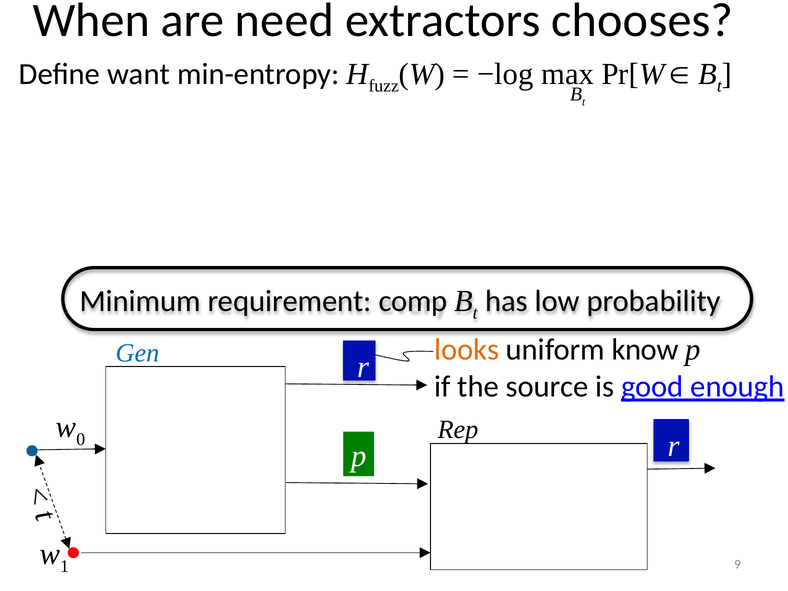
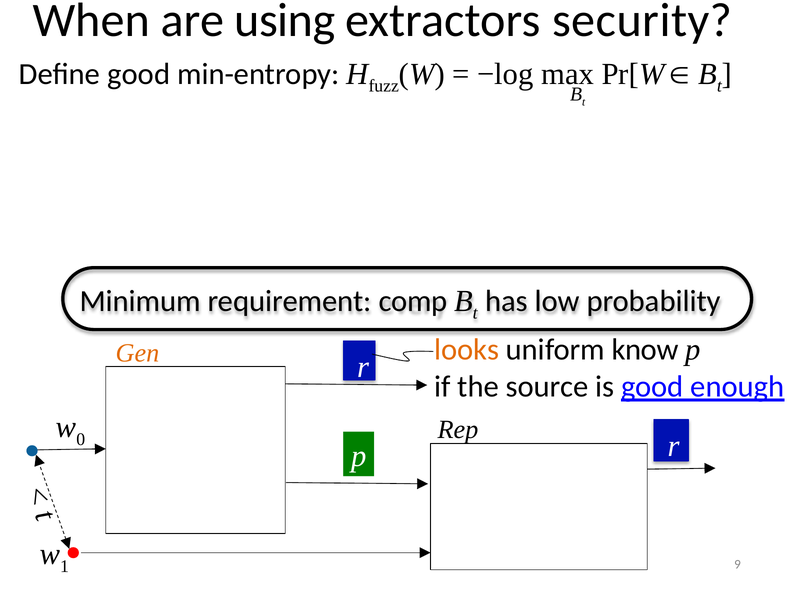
need: need -> using
chooses: chooses -> security
Define want: want -> good
Gen colour: blue -> orange
